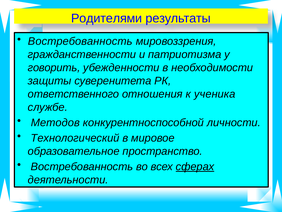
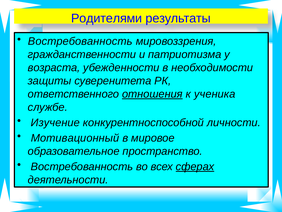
говорить: говорить -> возраста
отношения underline: none -> present
Методов: Методов -> Изучение
Технологический: Технологический -> Мотивационный
